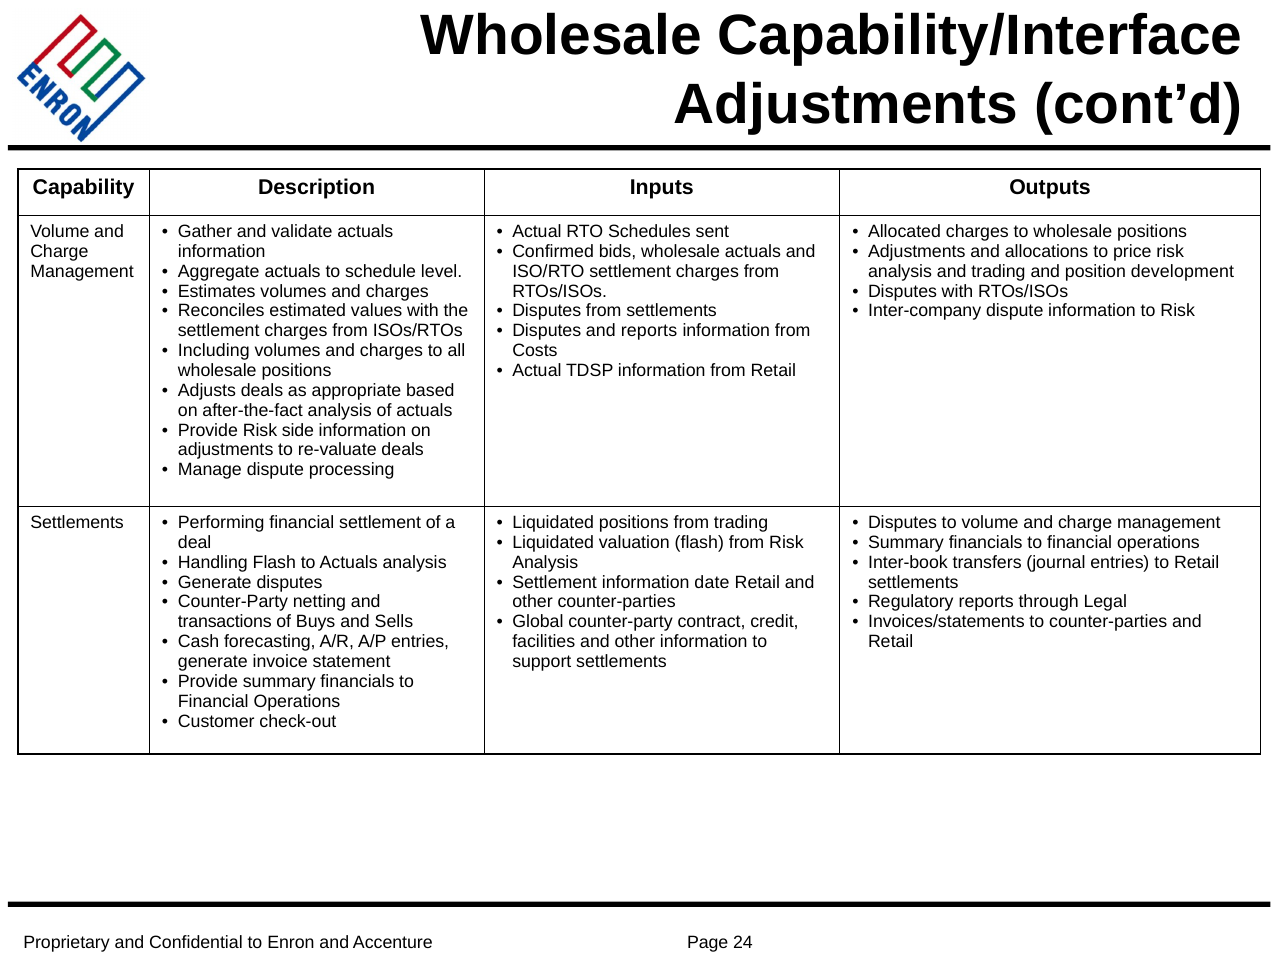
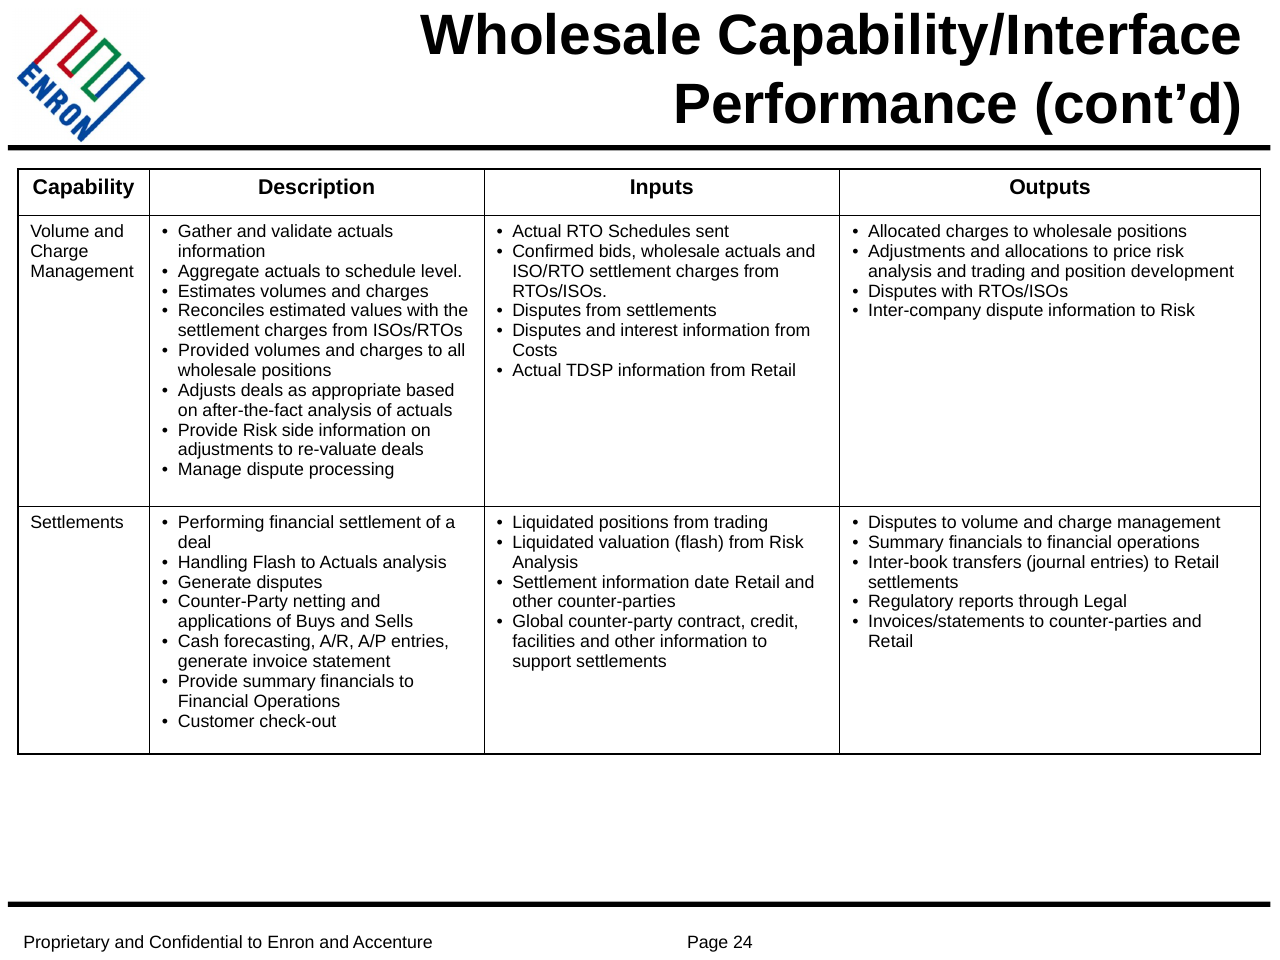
Adjustments at (846, 104): Adjustments -> Performance
and reports: reports -> interest
Including: Including -> Provided
transactions: transactions -> applications
